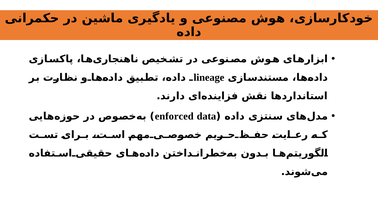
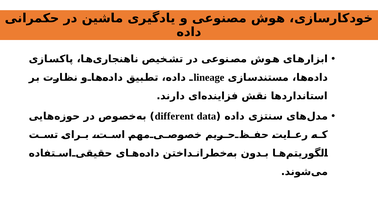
enforced: enforced -> different
